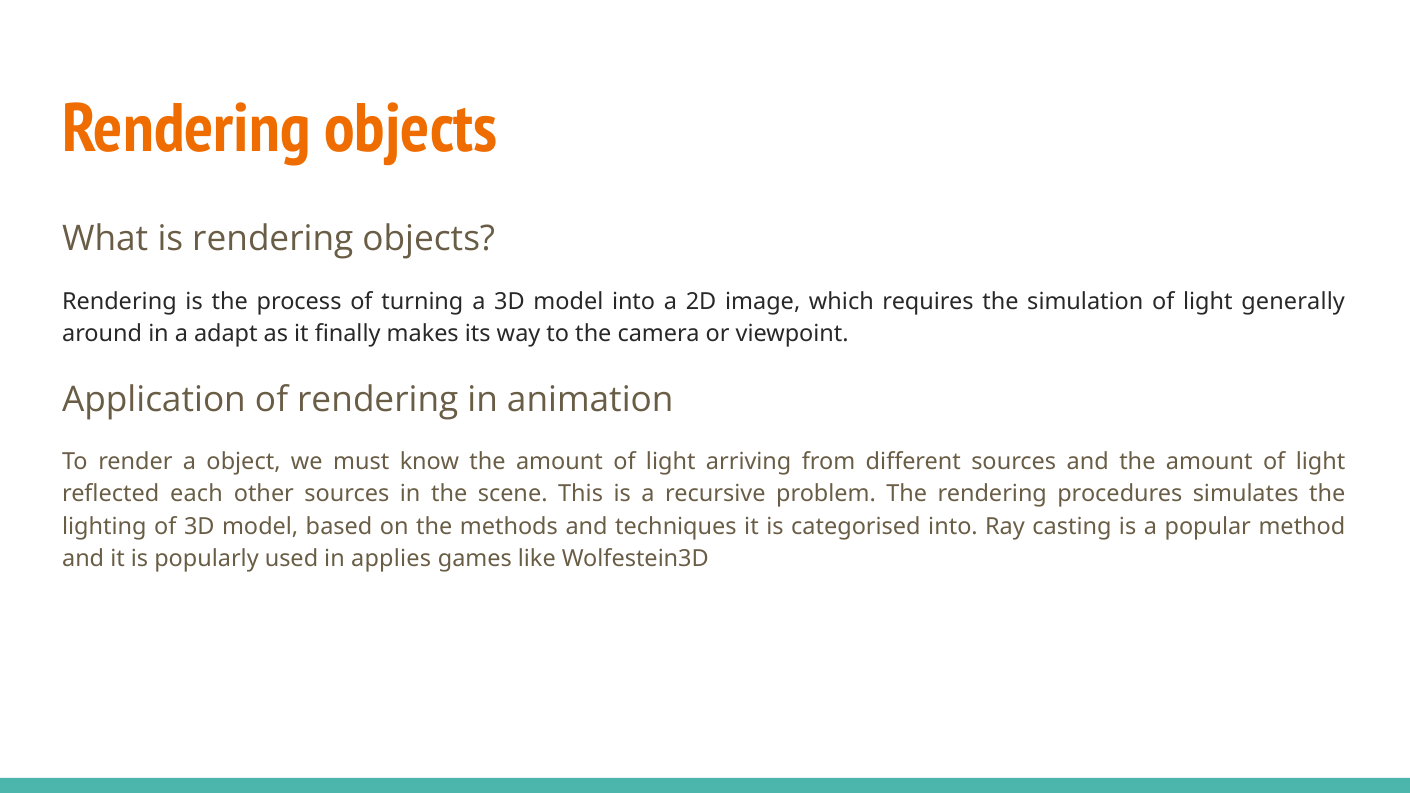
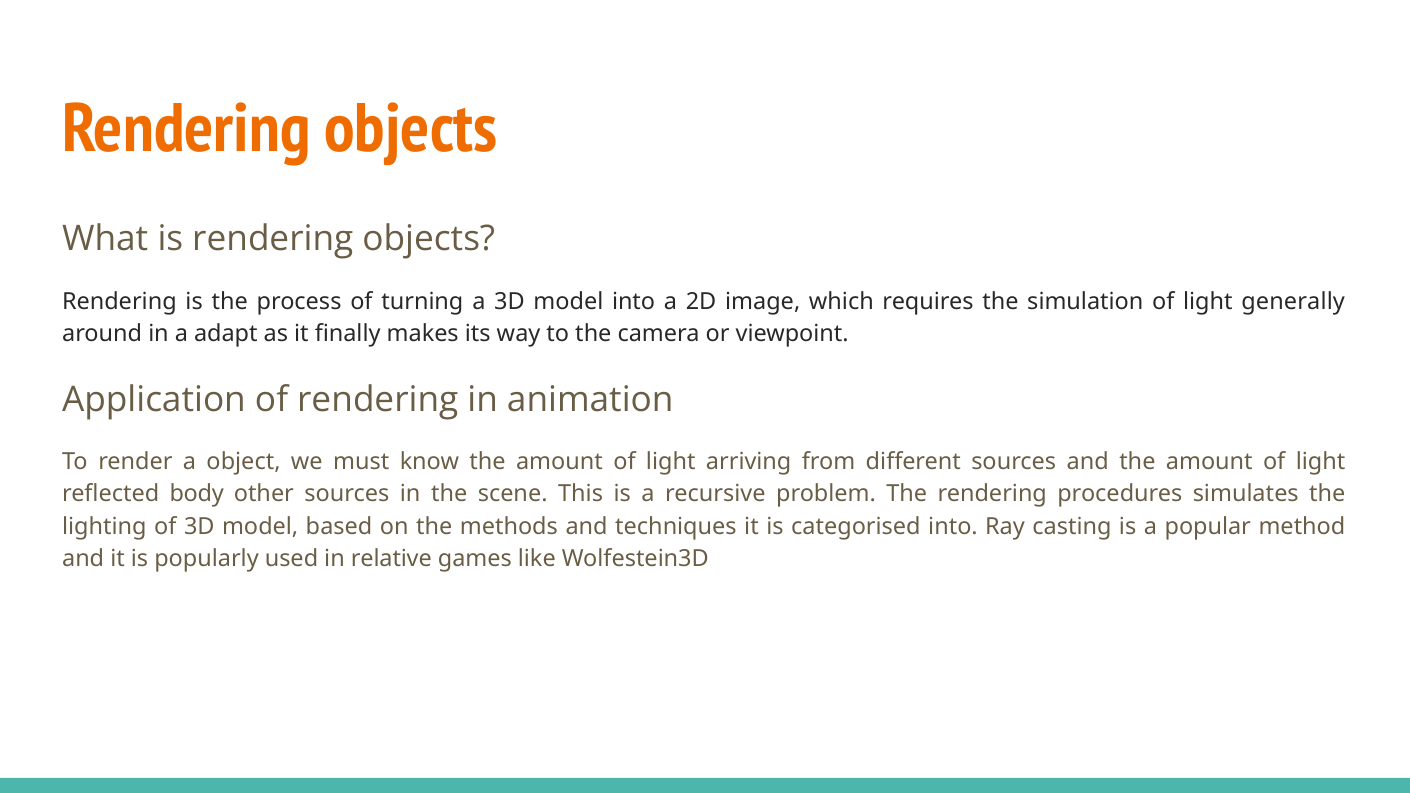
each: each -> body
applies: applies -> relative
